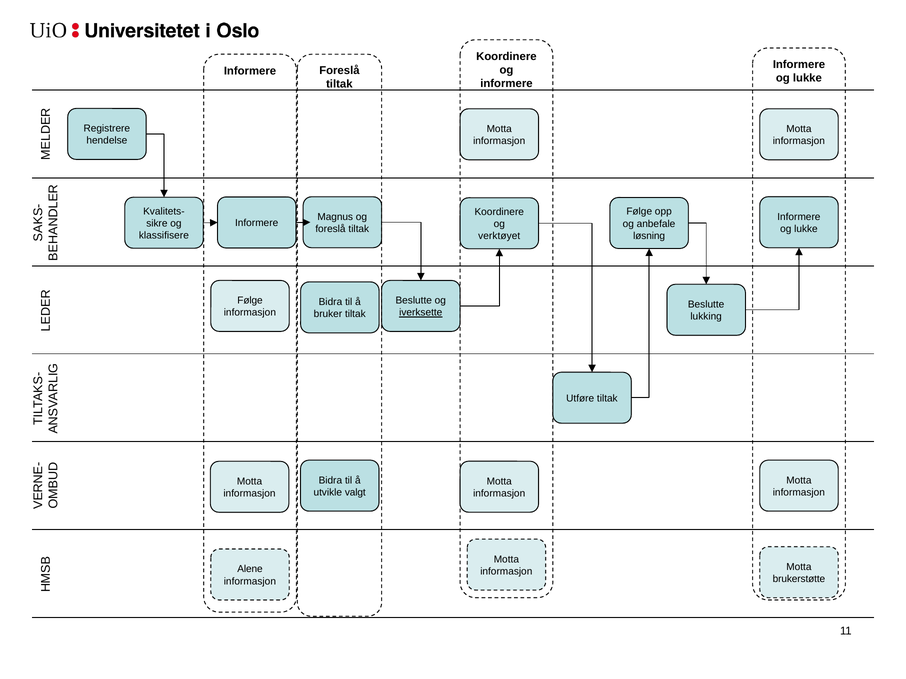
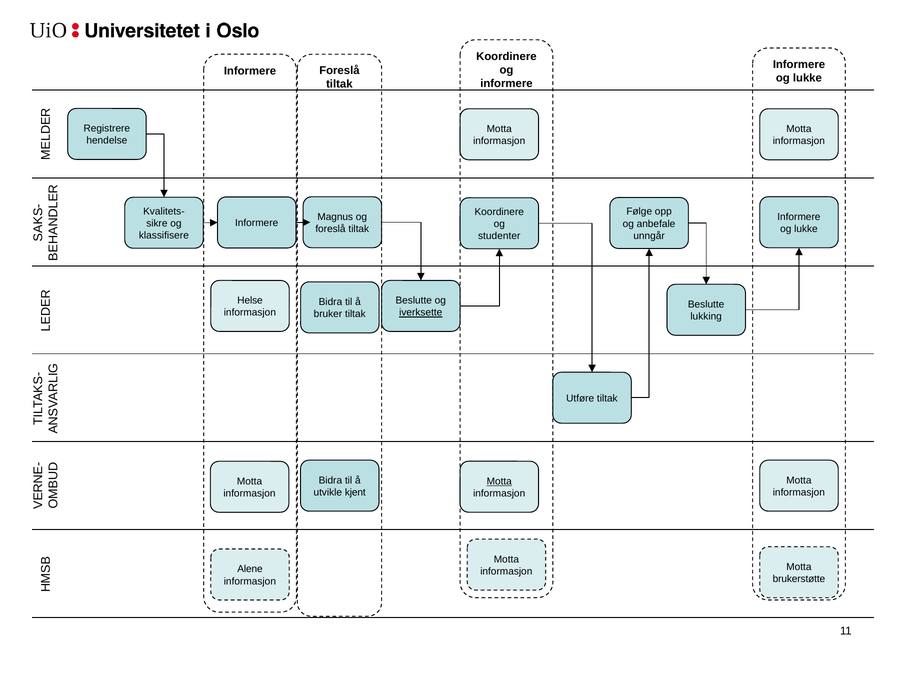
løsning: løsning -> unngår
verktøyet: verktøyet -> studenter
Følge at (250, 301): Følge -> Helse
Motta at (499, 482) underline: none -> present
valgt: valgt -> kjent
